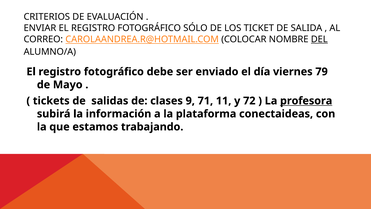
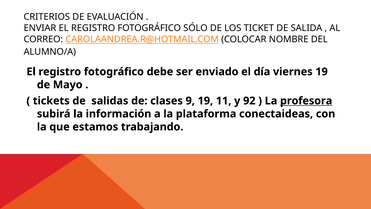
DEL underline: present -> none
viernes 79: 79 -> 19
9 71: 71 -> 19
72: 72 -> 92
